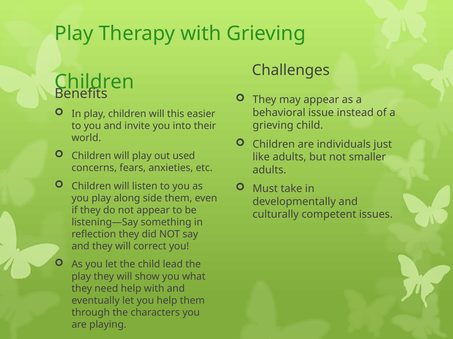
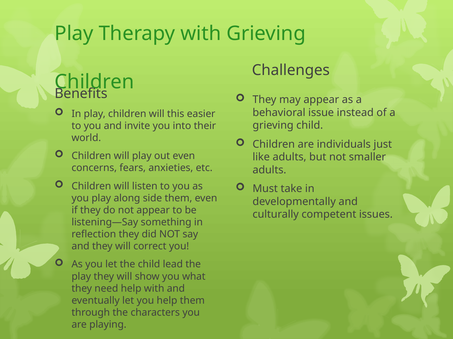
out used: used -> even
